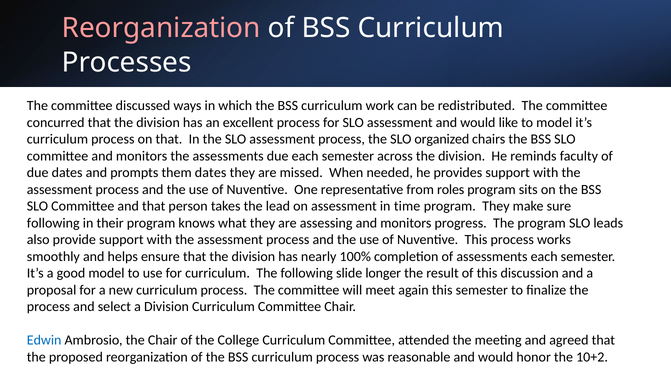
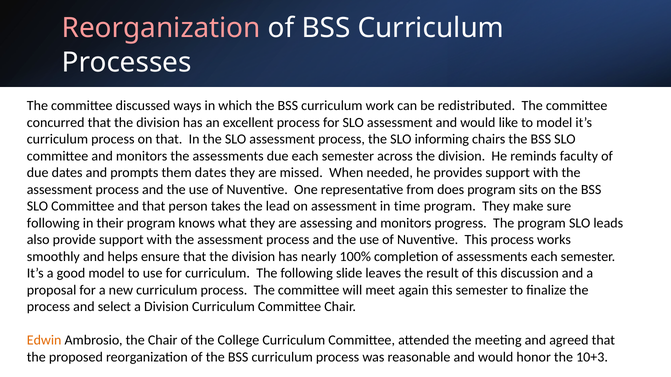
organized: organized -> informing
roles: roles -> does
longer: longer -> leaves
Edwin colour: blue -> orange
10+2: 10+2 -> 10+3
